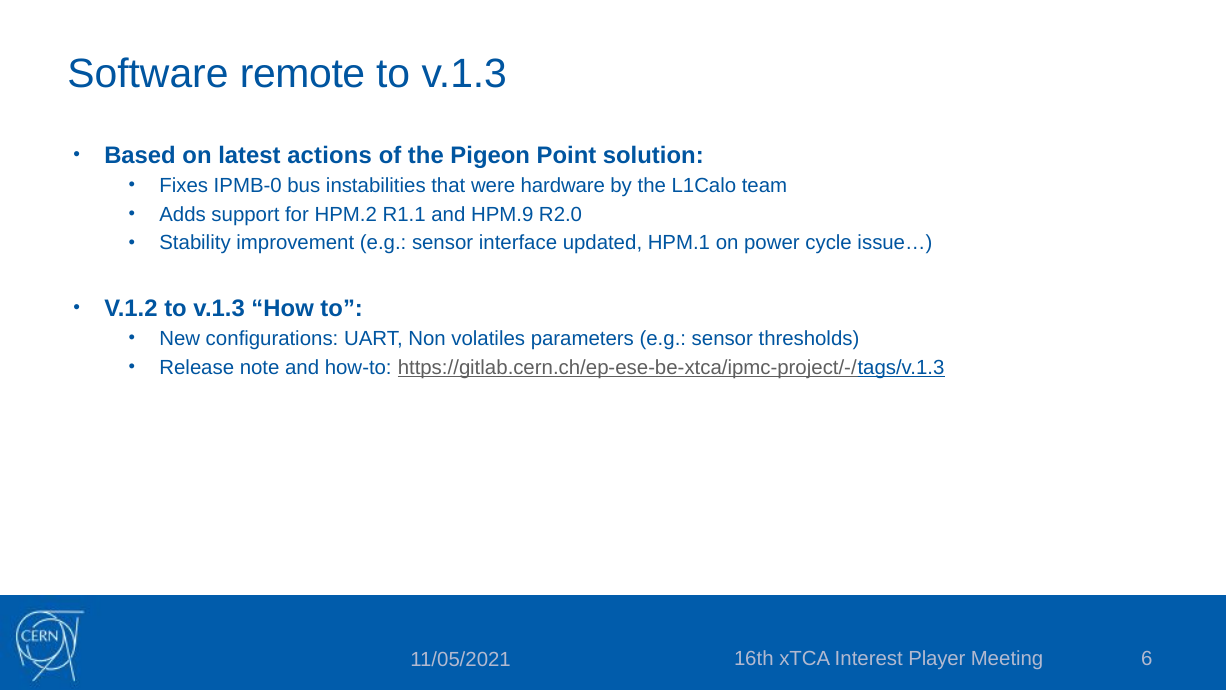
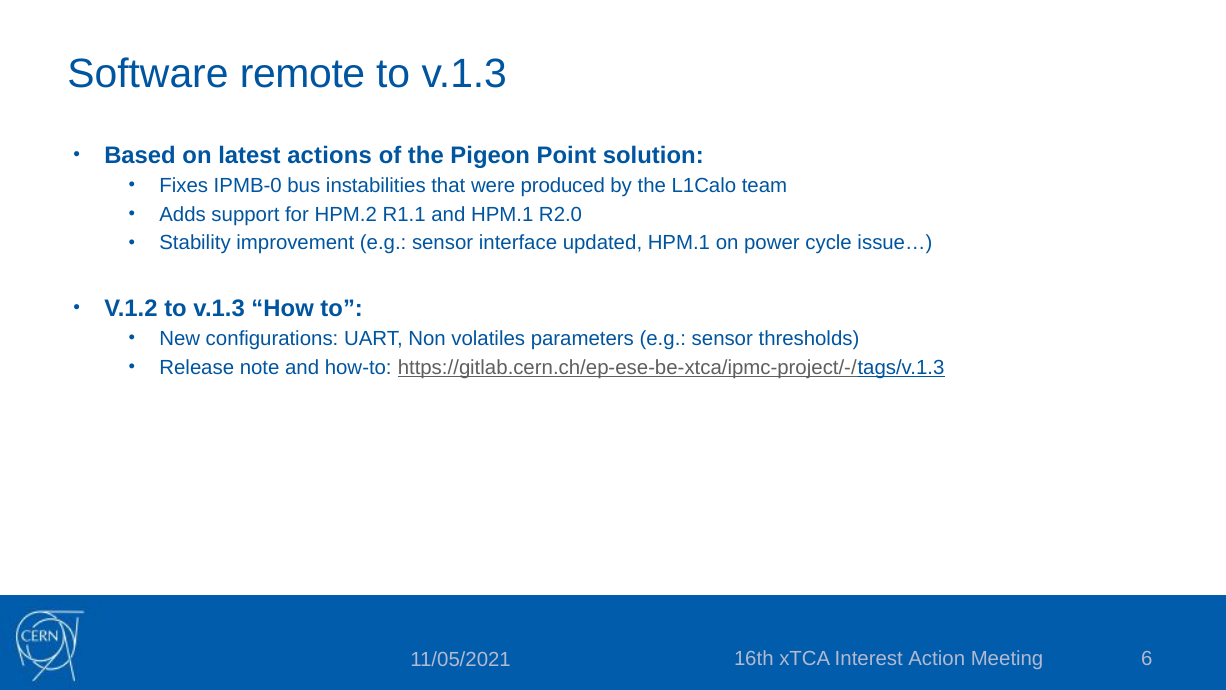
hardware: hardware -> produced
and HPM.9: HPM.9 -> HPM.1
Player: Player -> Action
